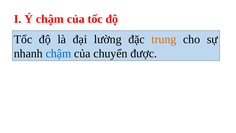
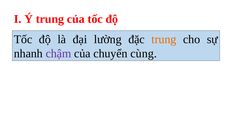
Ý chậm: chậm -> trung
chậm at (58, 53) colour: blue -> purple
được: được -> cùng
